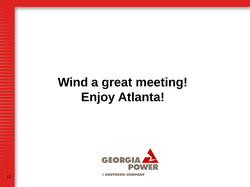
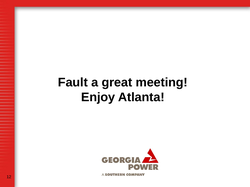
Wind: Wind -> Fault
